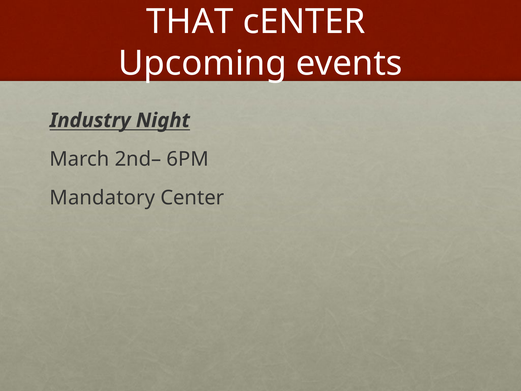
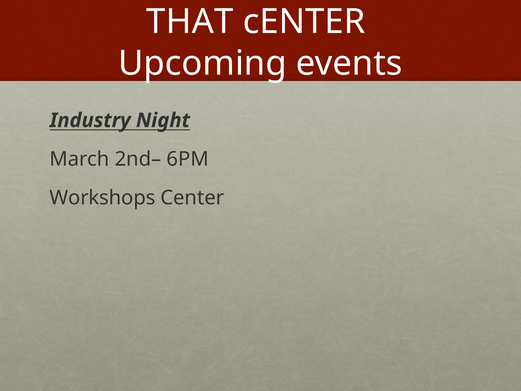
Mandatory: Mandatory -> Workshops
